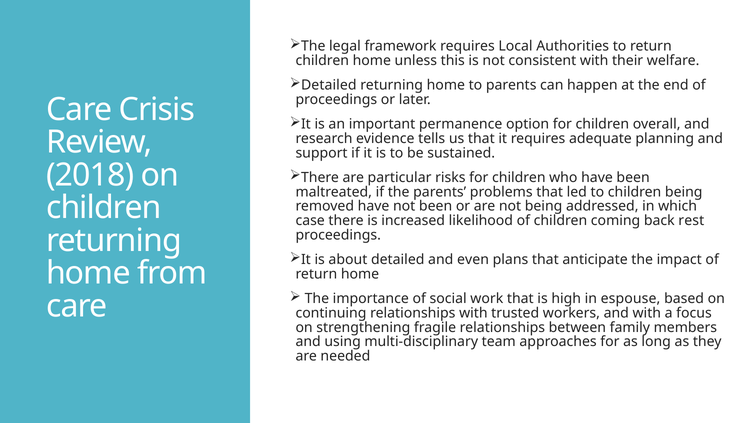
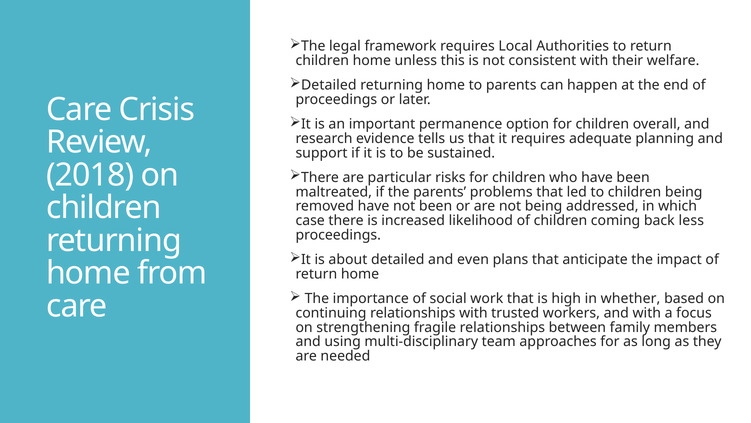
rest: rest -> less
espouse: espouse -> whether
